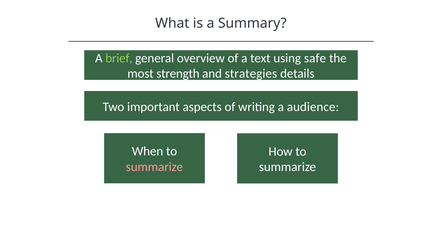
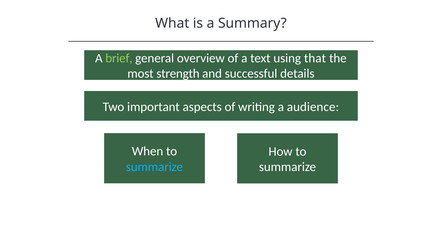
safe: safe -> that
strategies: strategies -> successful
summarize at (154, 167) colour: pink -> light blue
